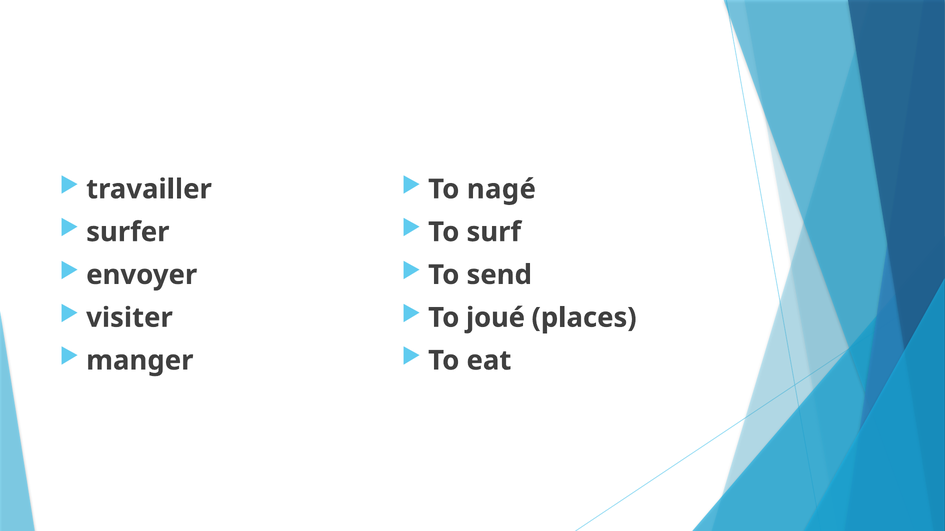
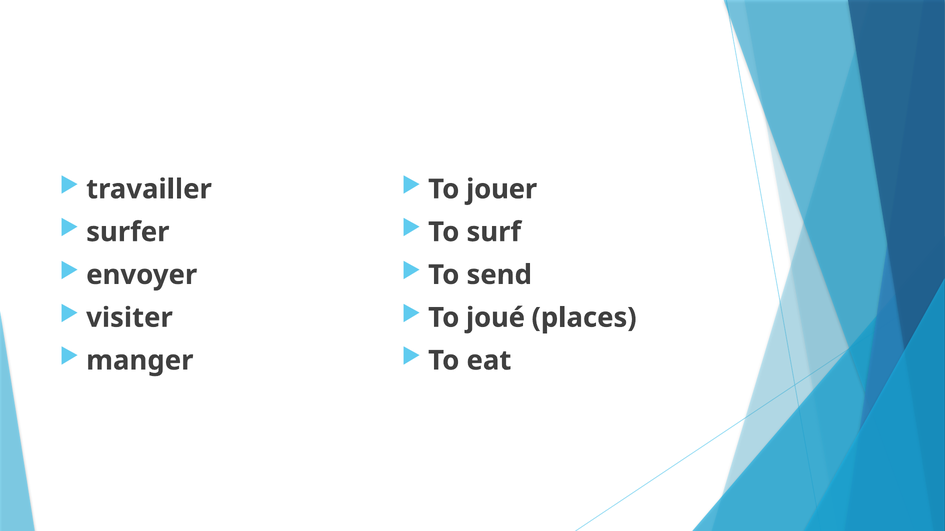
nagé: nagé -> jouer
